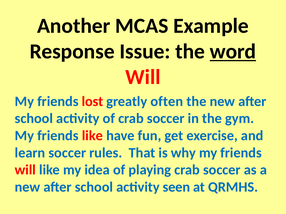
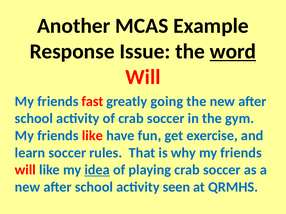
lost: lost -> fast
often: often -> going
idea underline: none -> present
